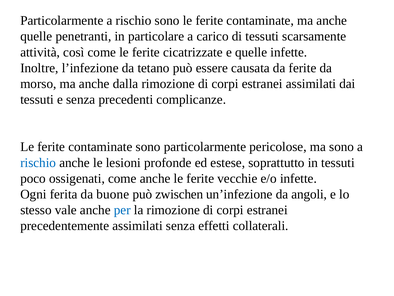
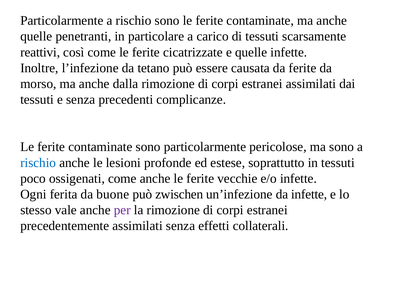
attività: attività -> reattivi
da angoli: angoli -> infette
per colour: blue -> purple
